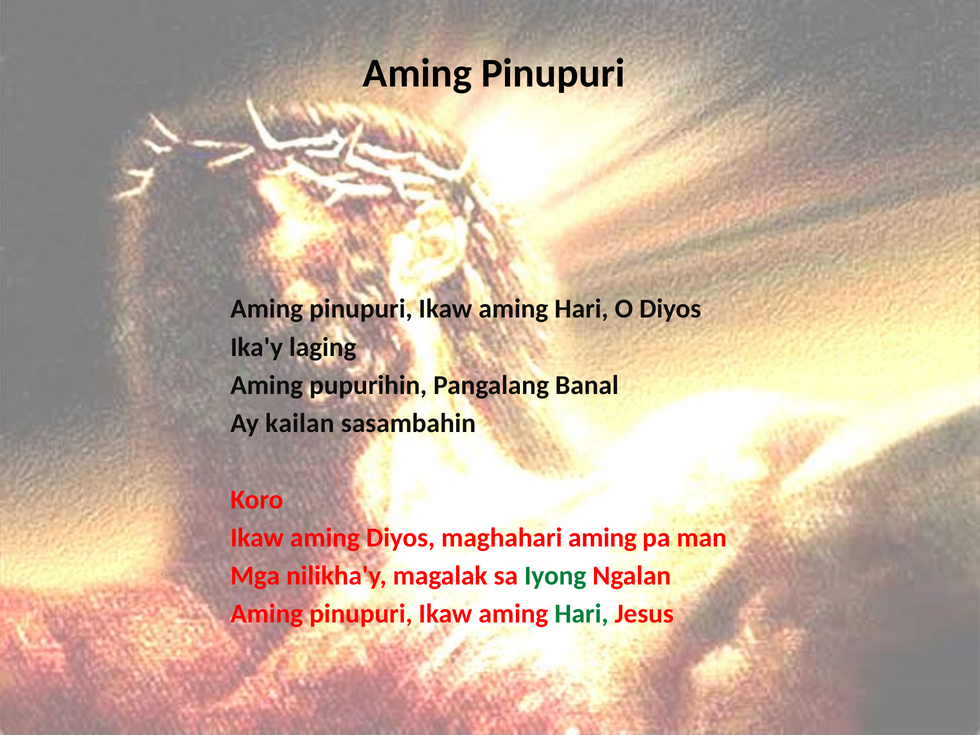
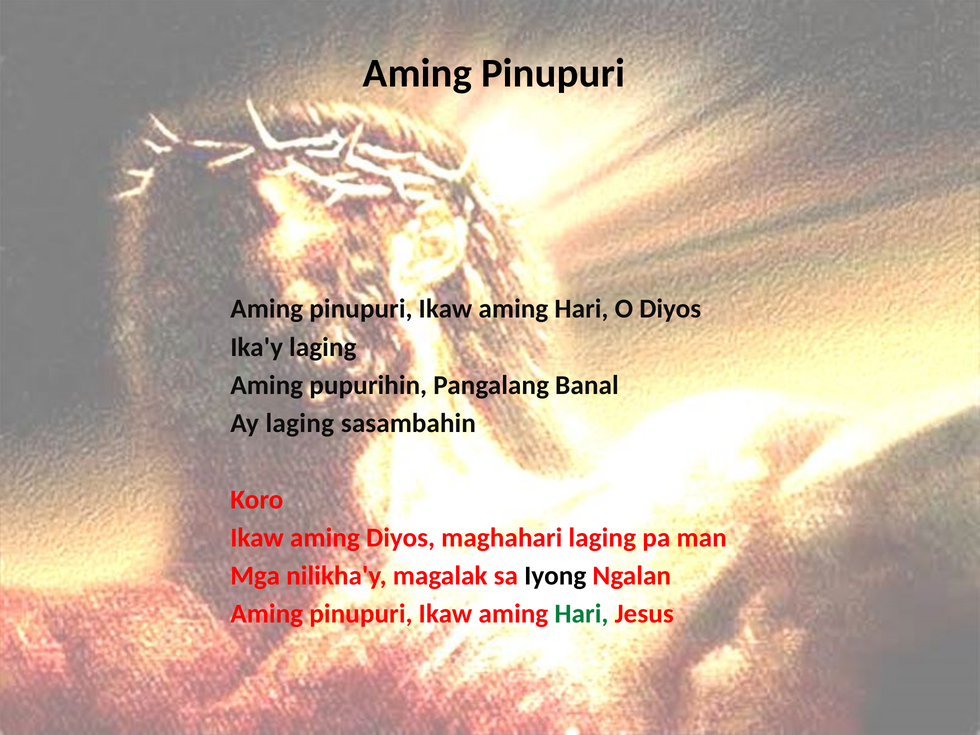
Ay kailan: kailan -> laging
maghahari aming: aming -> laging
Iyong colour: green -> black
